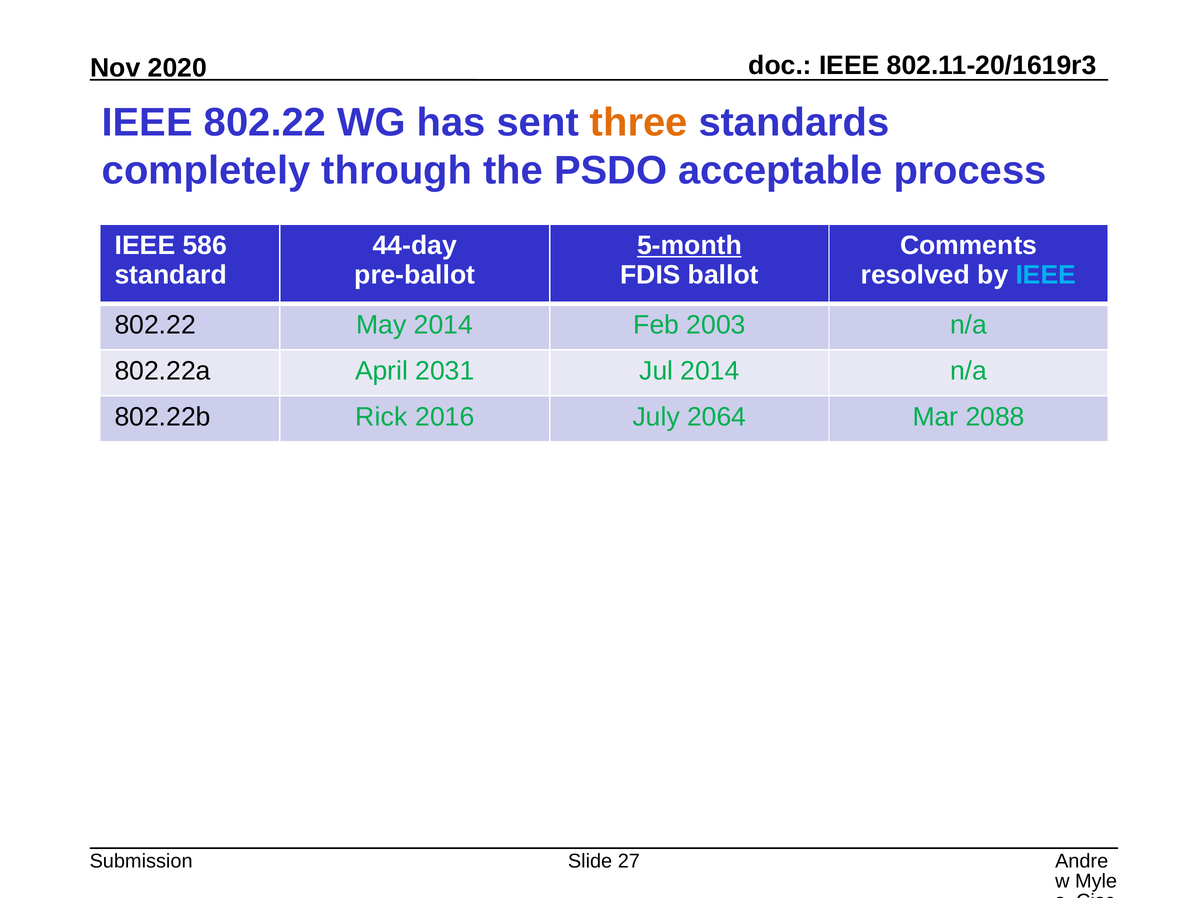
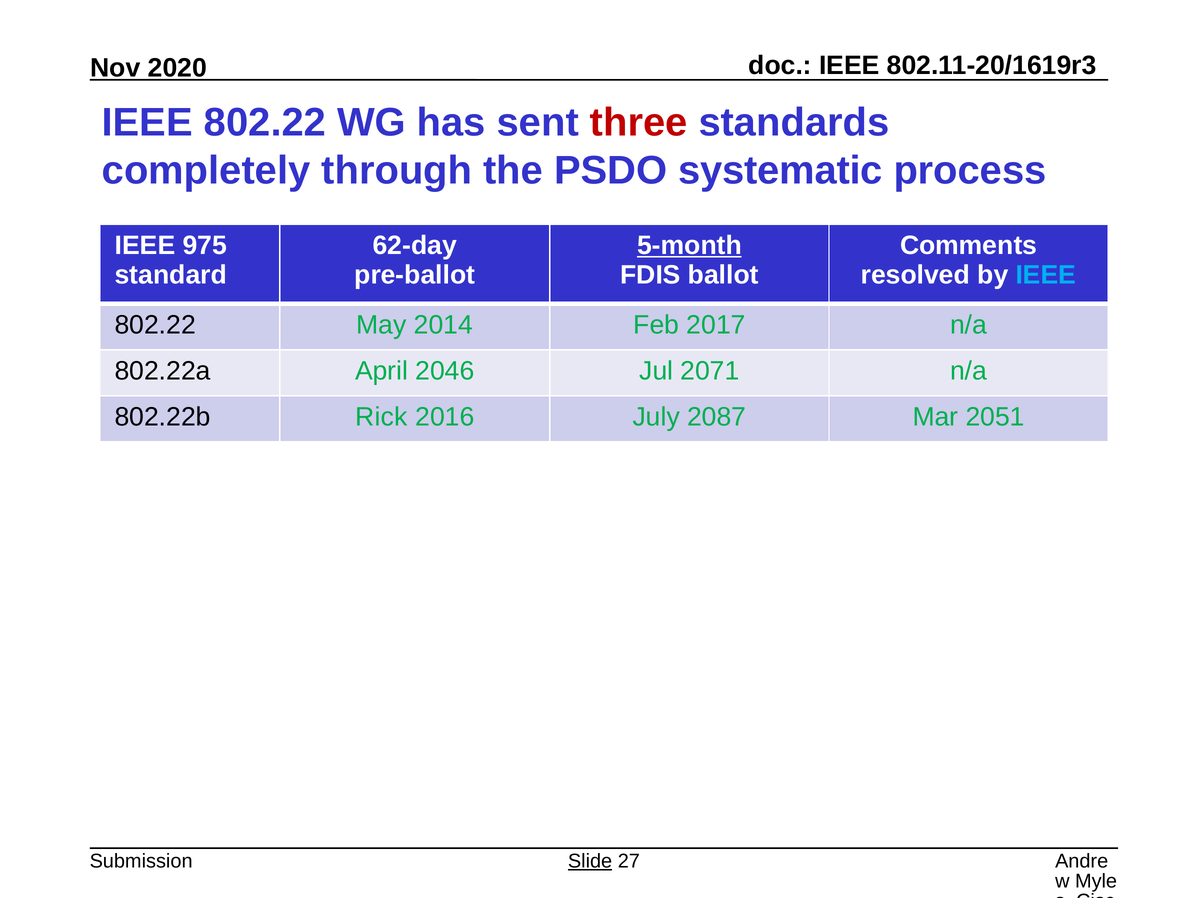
three colour: orange -> red
acceptable: acceptable -> systematic
586: 586 -> 975
44-day: 44-day -> 62-day
2003: 2003 -> 2017
2031: 2031 -> 2046
Jul 2014: 2014 -> 2071
2064: 2064 -> 2087
2088: 2088 -> 2051
Slide underline: none -> present
